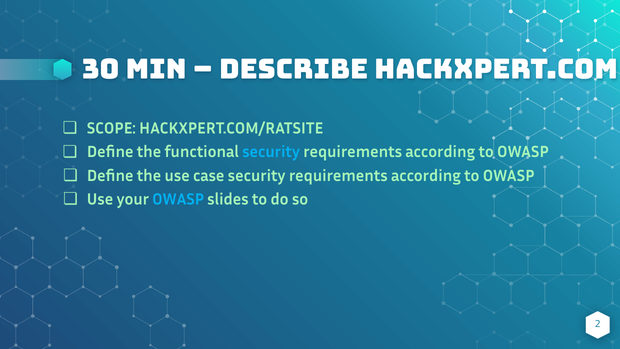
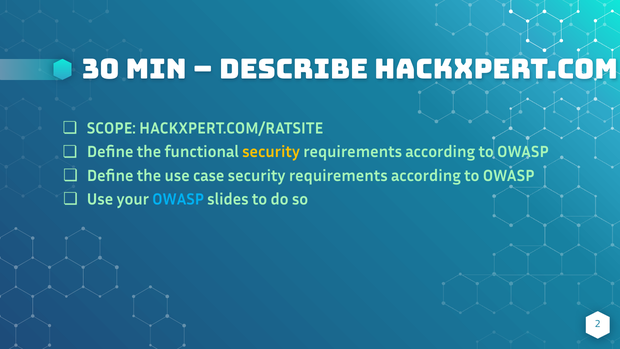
security at (271, 152) colour: light blue -> yellow
